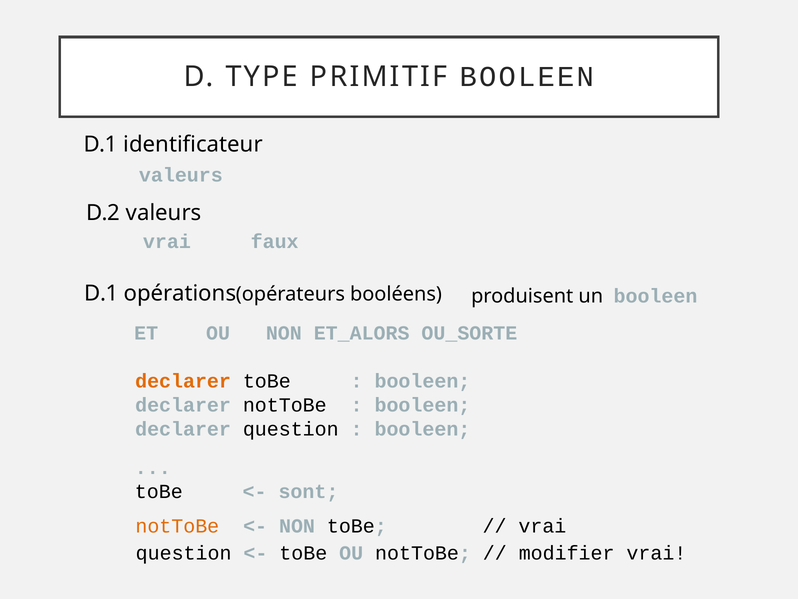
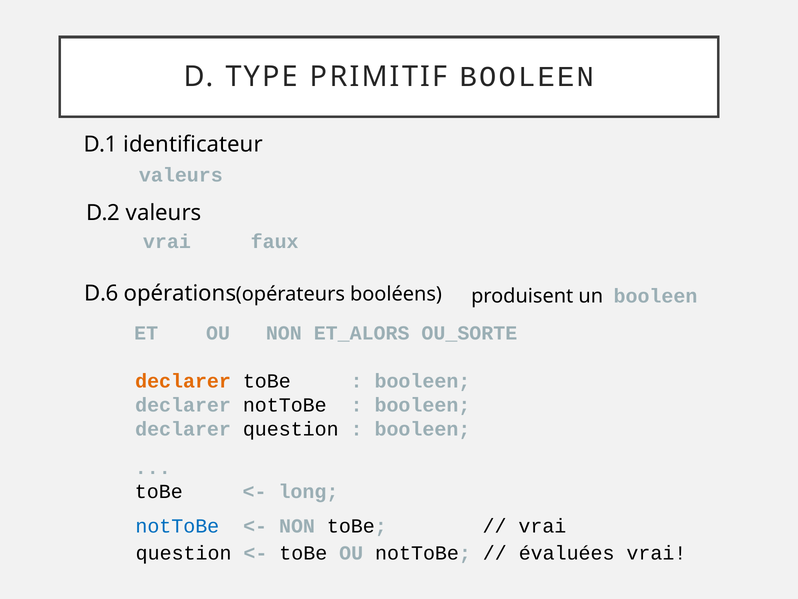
D.1 at (101, 293): D.1 -> D.6
sont: sont -> long
notToBe at (177, 526) colour: orange -> blue
modifier: modifier -> évaluées
